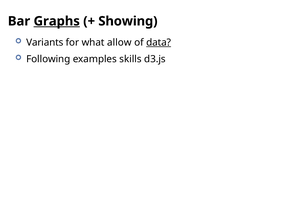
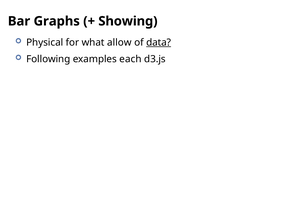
Graphs underline: present -> none
Variants: Variants -> Physical
skills: skills -> each
